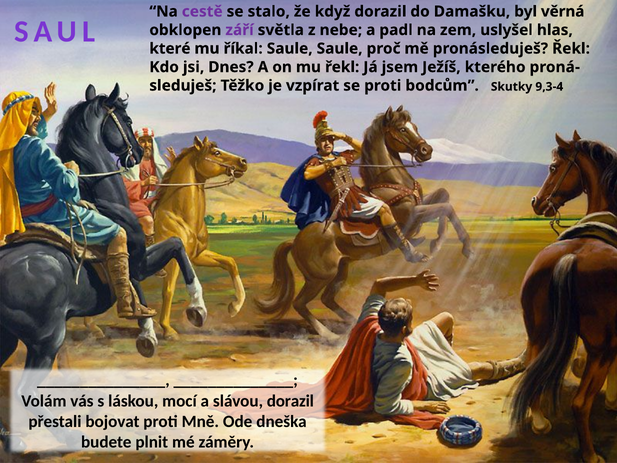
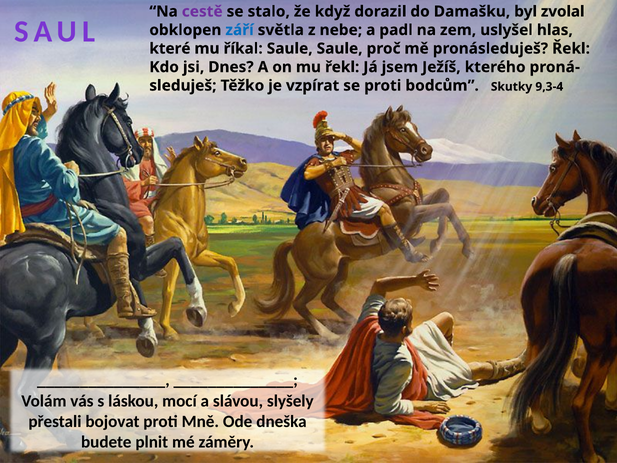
věrná: věrná -> zvolal
září colour: purple -> blue
slávou dorazil: dorazil -> slyšely
